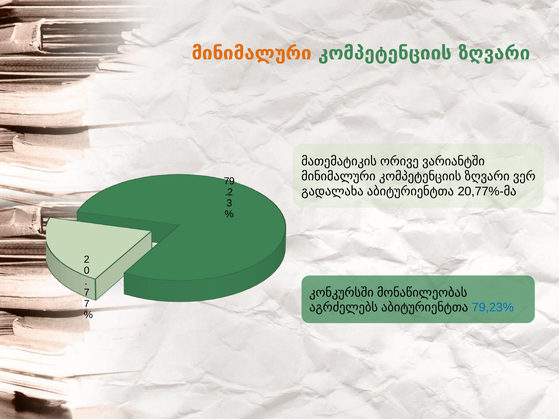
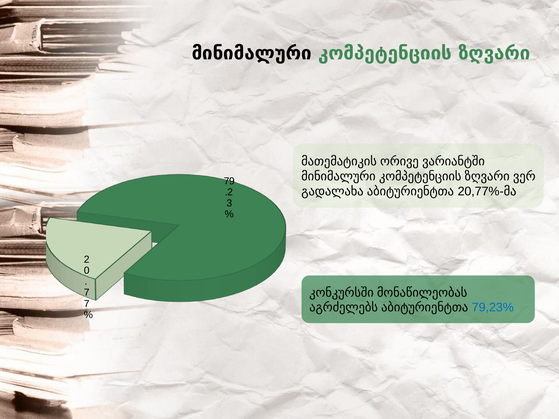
მინიმალური at (252, 53) colour: orange -> black
